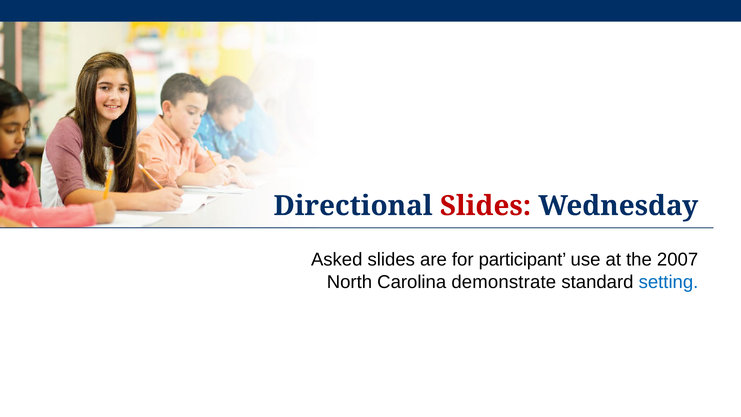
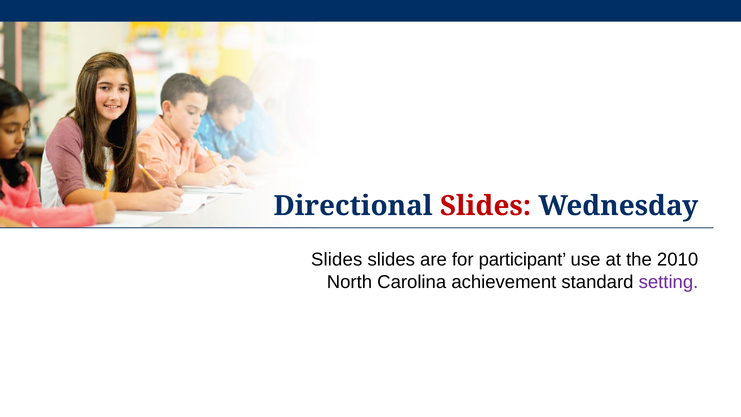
Asked at (337, 260): Asked -> Slides
2007: 2007 -> 2010
demonstrate: demonstrate -> achievement
setting colour: blue -> purple
